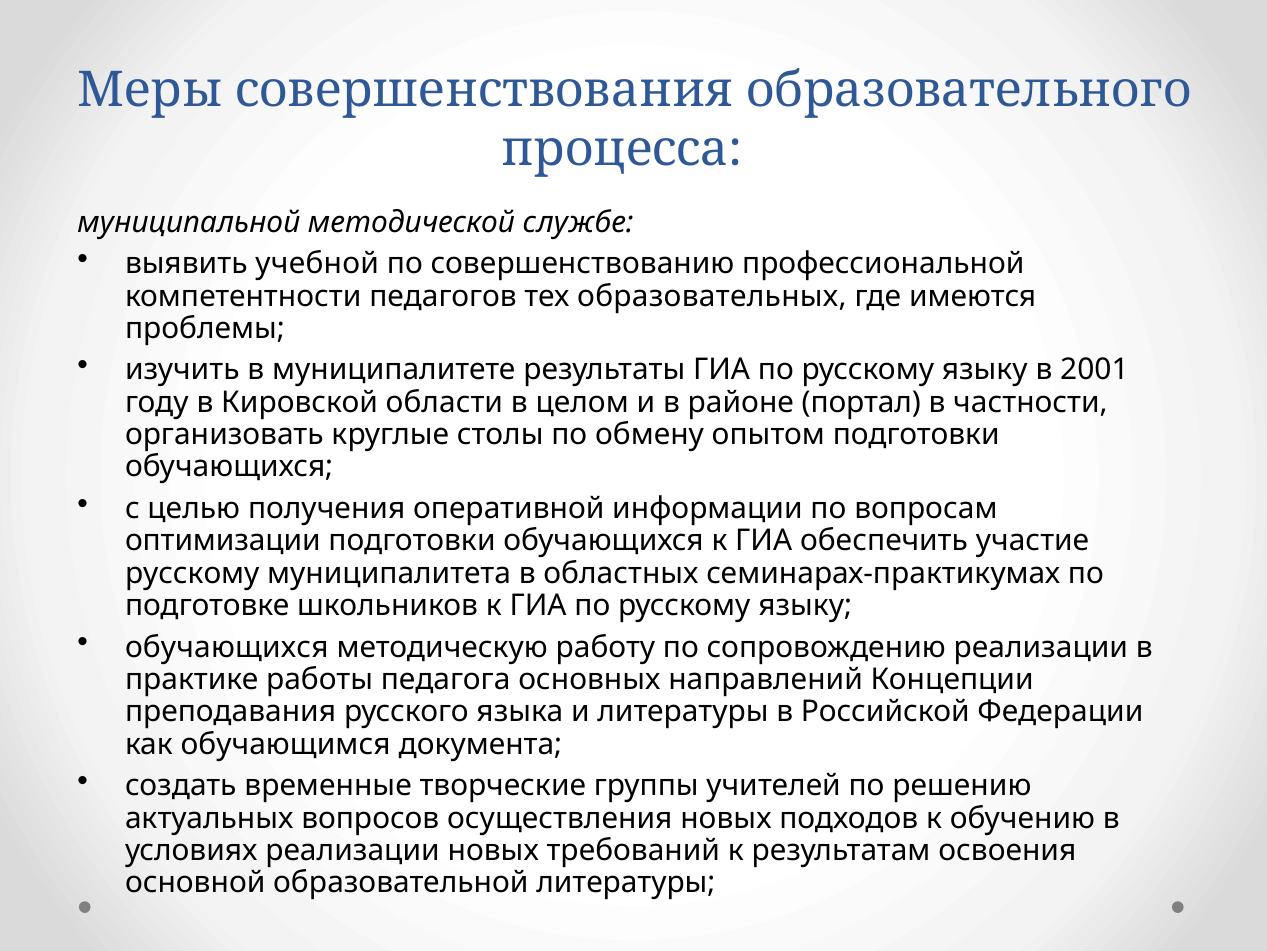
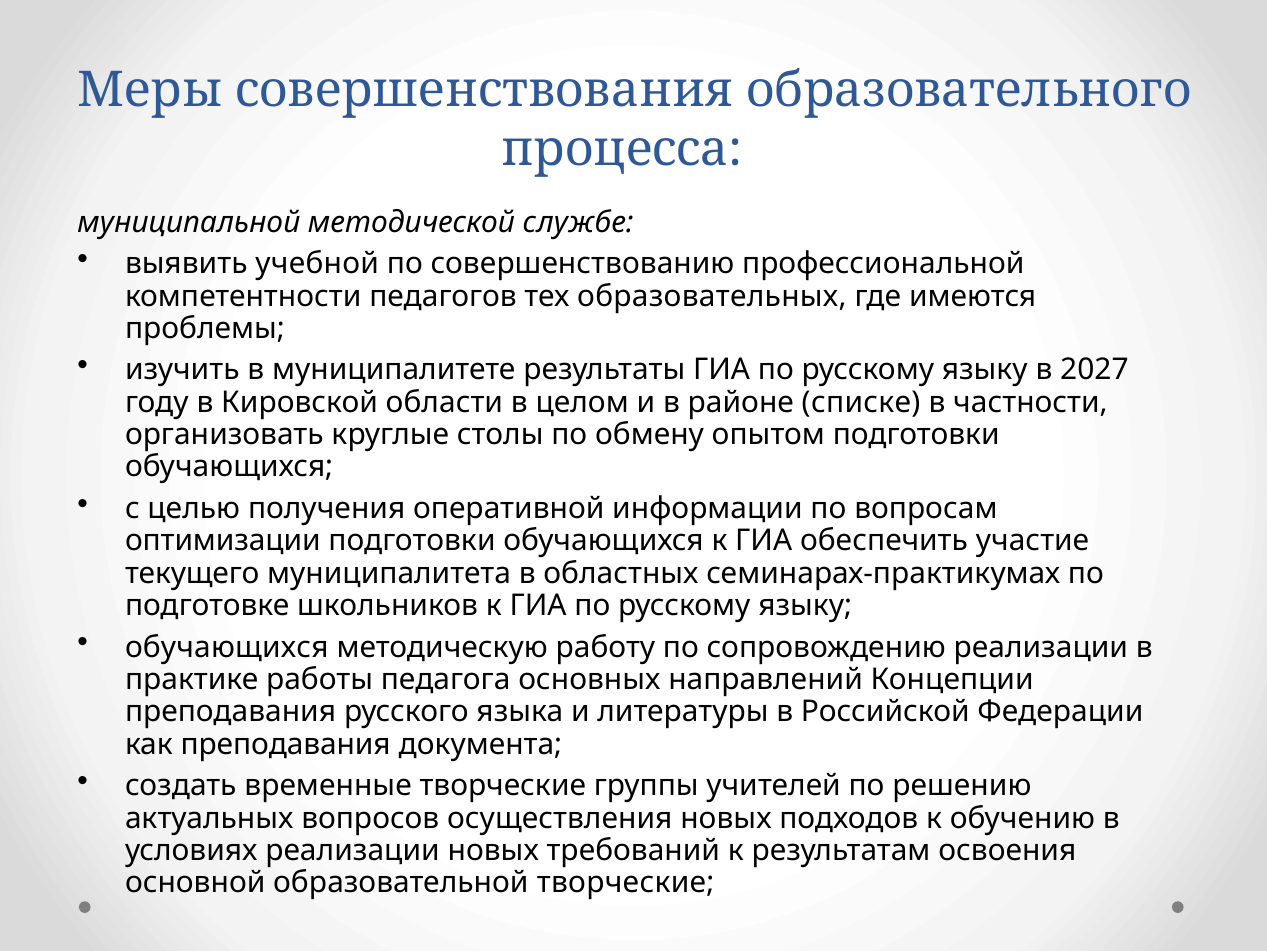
2001: 2001 -> 2027
портал: портал -> списке
русскому at (192, 573): русскому -> текущего
как обучающимся: обучающимся -> преподавания
образовательной литературы: литературы -> творческие
